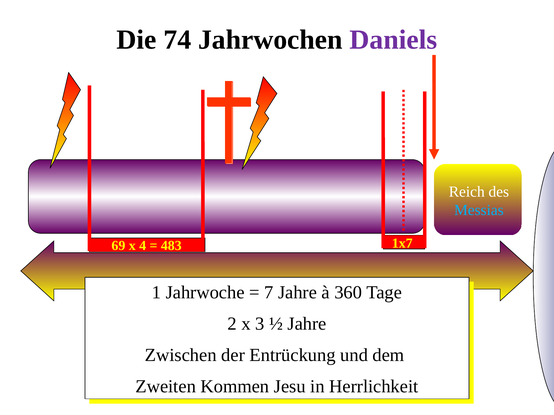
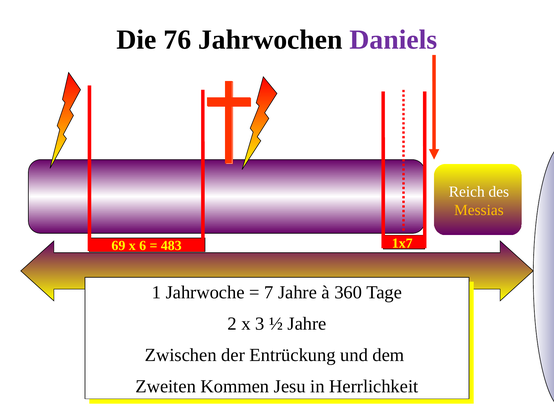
74: 74 -> 76
Messias colour: light blue -> yellow
4: 4 -> 6
